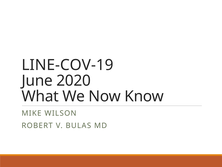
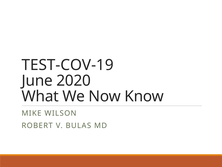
LINE-COV-19: LINE-COV-19 -> TEST-COV-19
